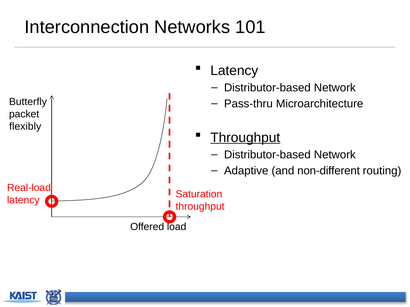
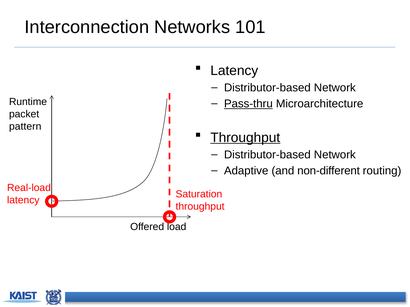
Butterfly: Butterfly -> Runtime
Pass-thru underline: none -> present
flexibly: flexibly -> pattern
